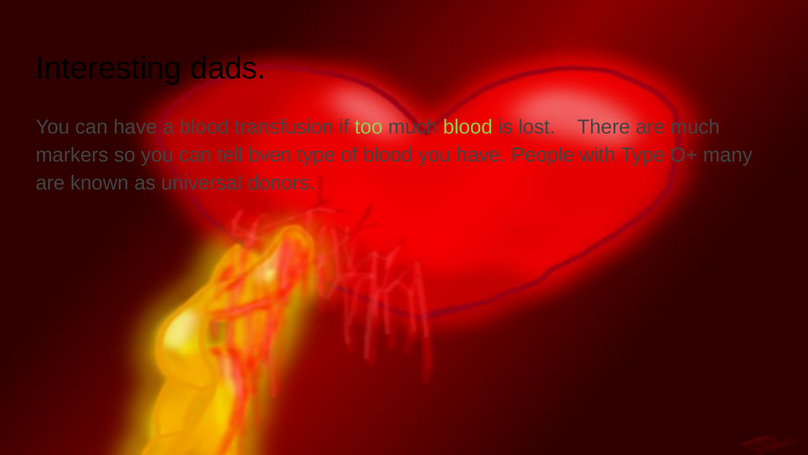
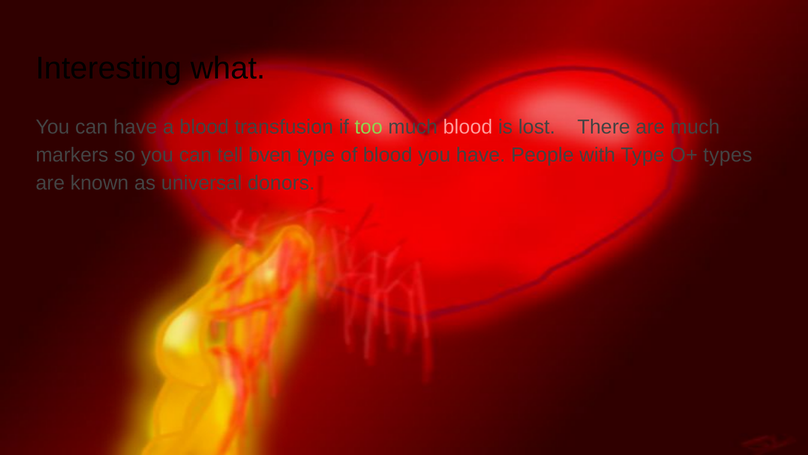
dads: dads -> what
blood at (468, 127) colour: light green -> pink
many: many -> types
